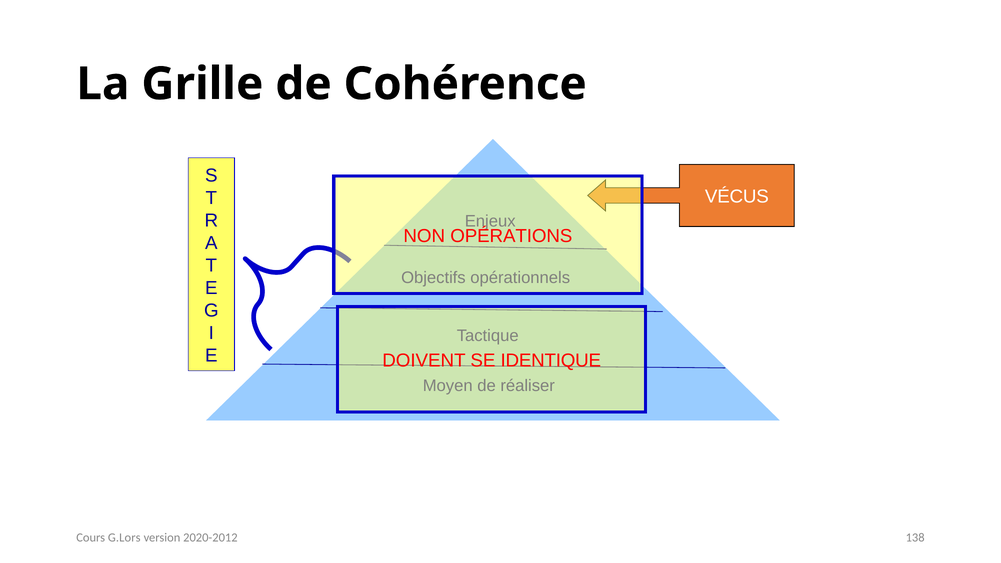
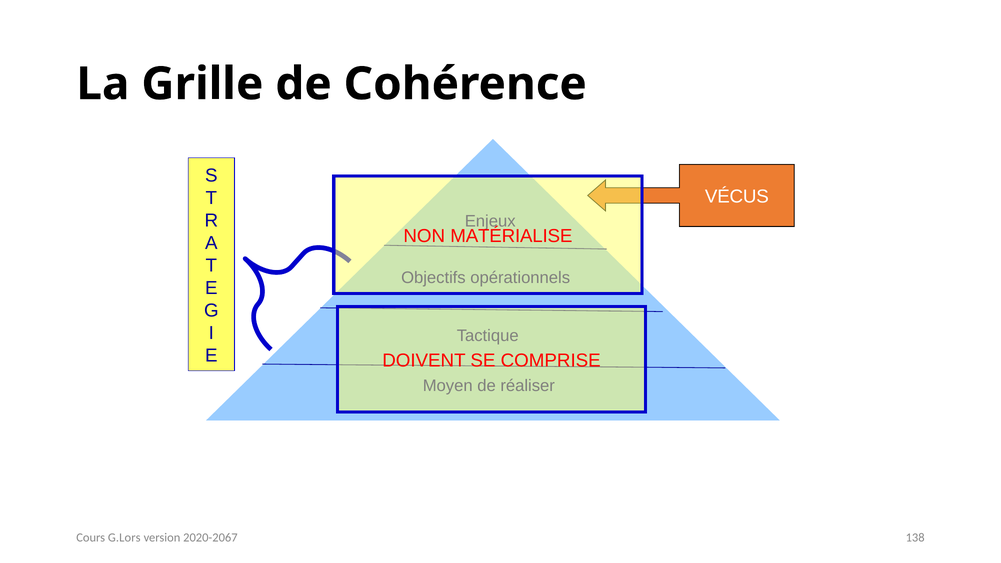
OPÉRATIONS: OPÉRATIONS -> MATÉRIALISE
IDENTIQUE: IDENTIQUE -> COMPRISE
2020-2012: 2020-2012 -> 2020-2067
